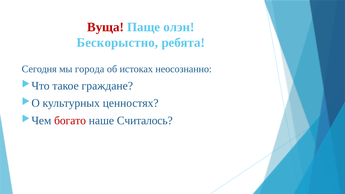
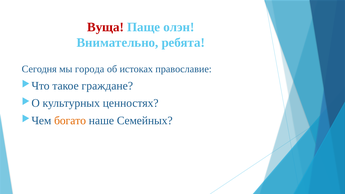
Бескорыстно: Бескорыстно -> Внимательно
неосознанно: неосознанно -> православие
богато colour: red -> orange
Считалось: Считалось -> Семейных
